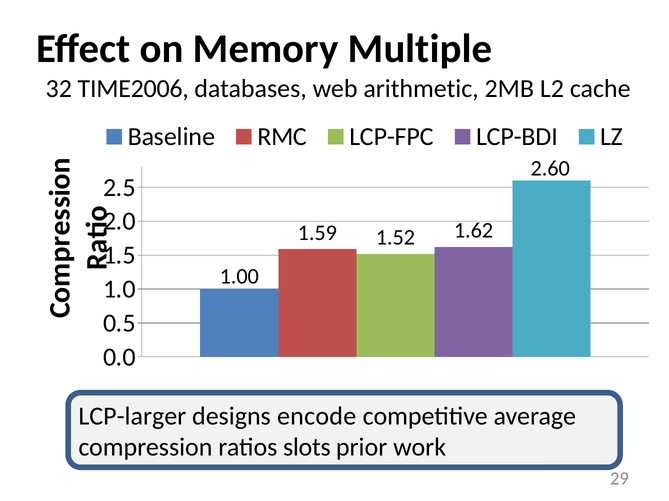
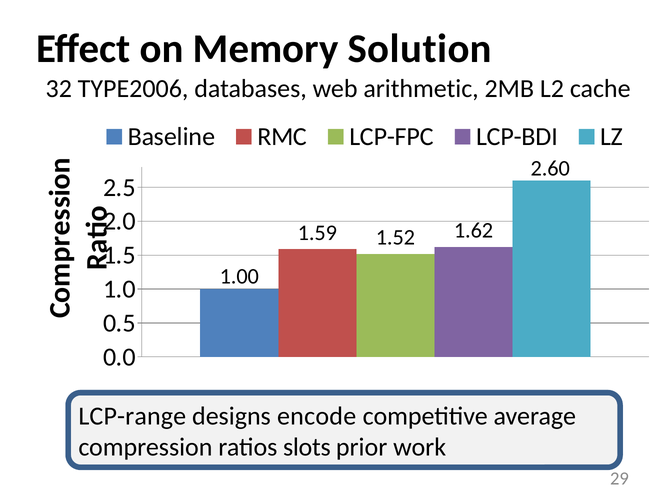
Multiple: Multiple -> Solution
TIME2006: TIME2006 -> TYPE2006
LCP-larger: LCP-larger -> LCP-range
